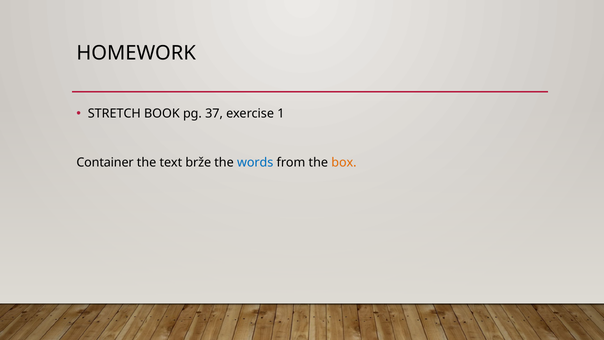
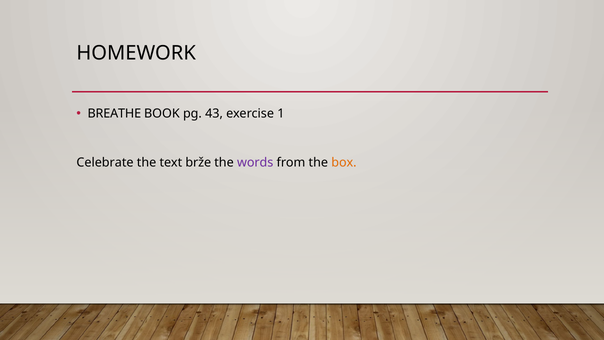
STRETCH: STRETCH -> BREATHE
37: 37 -> 43
Container: Container -> Celebrate
words colour: blue -> purple
